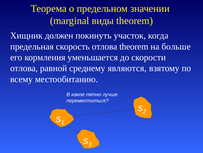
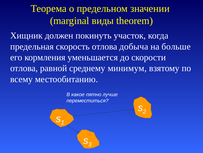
отлова theorem: theorem -> добыча
являются: являются -> минимум
